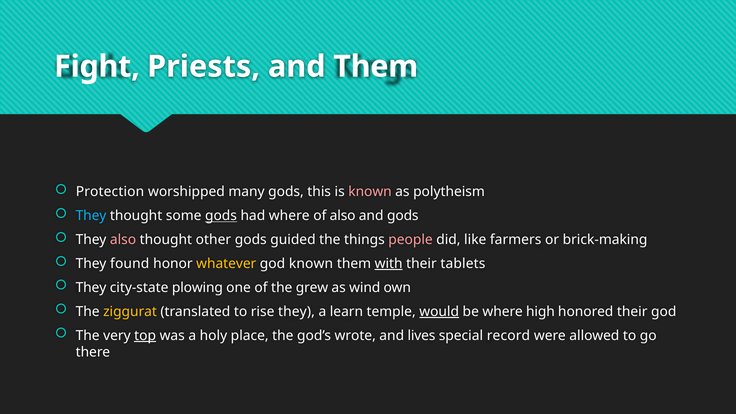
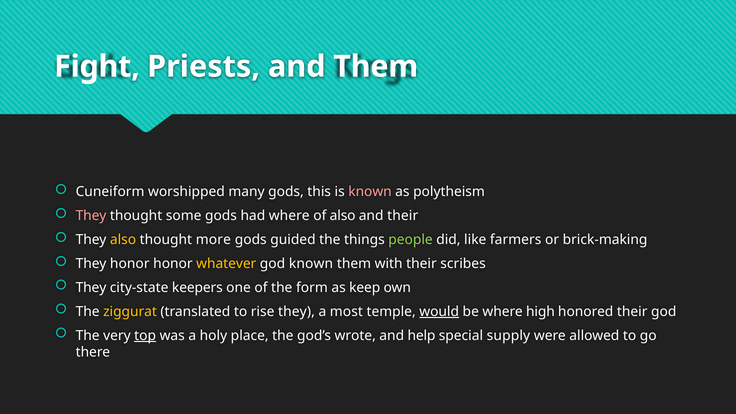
Protection: Protection -> Cuneiform
They at (91, 216) colour: light blue -> pink
gods at (221, 216) underline: present -> none
and gods: gods -> their
also at (123, 240) colour: pink -> yellow
other: other -> more
people colour: pink -> light green
They found: found -> honor
with underline: present -> none
tablets: tablets -> scribes
plowing: plowing -> keepers
grew: grew -> form
wind: wind -> keep
learn: learn -> most
lives: lives -> help
record: record -> supply
